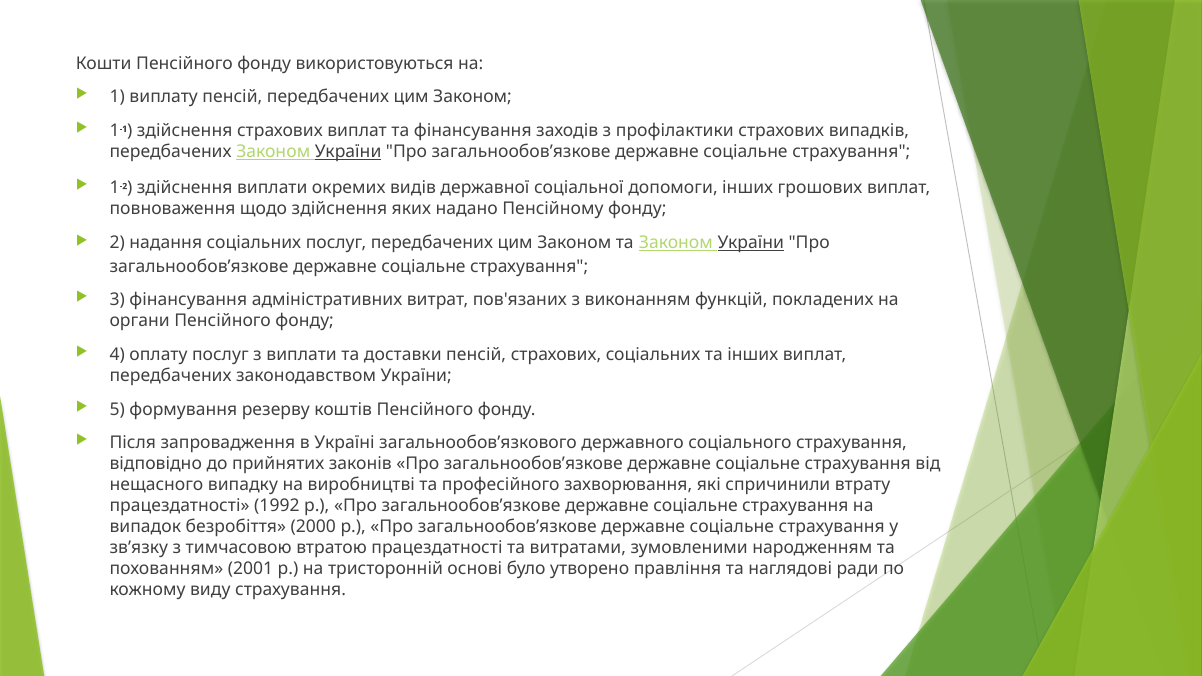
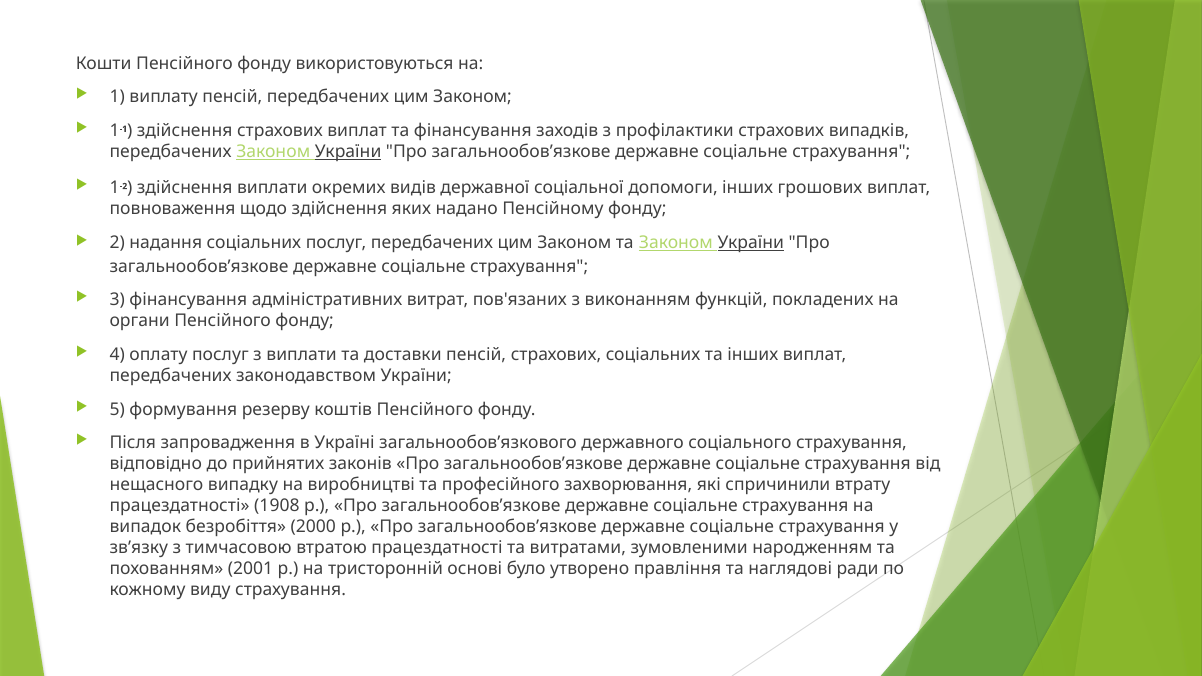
1992: 1992 -> 1908
